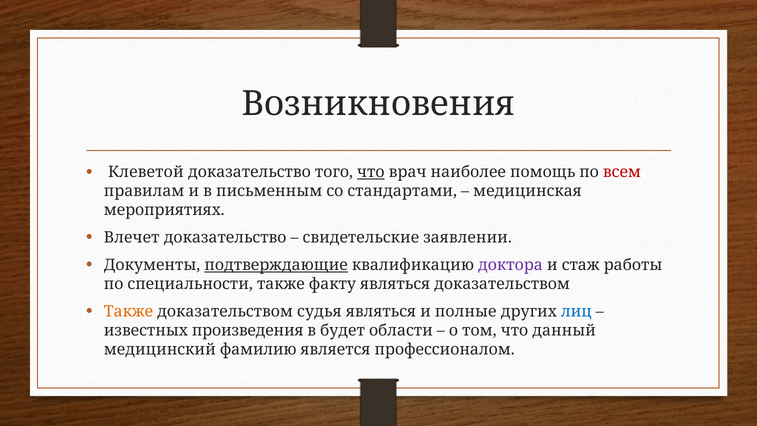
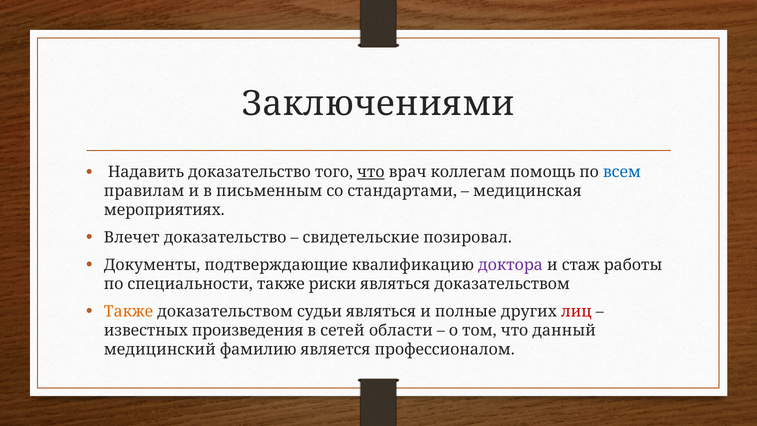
Возникновения: Возникновения -> Заключениями
Клеветой: Клеветой -> Надавить
наиболее: наиболее -> коллегам
всем colour: red -> blue
заявлении: заявлении -> позировал
подтверждающие underline: present -> none
факту: факту -> риски
судья: судья -> судьи
лиц colour: blue -> red
будет: будет -> сетей
